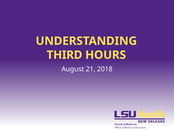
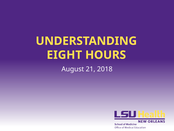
THIRD: THIRD -> EIGHT
